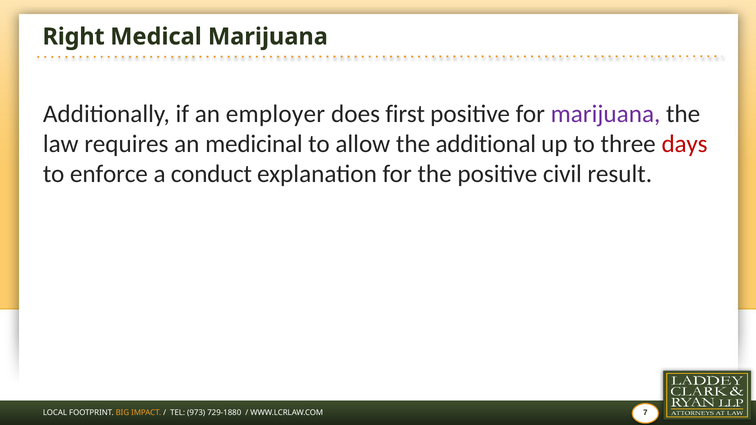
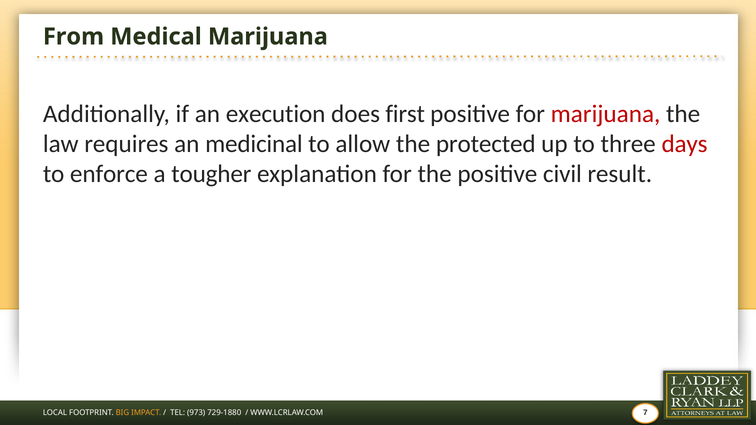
Right: Right -> From
employer: employer -> execution
marijuana at (606, 114) colour: purple -> red
additional: additional -> protected
conduct: conduct -> tougher
